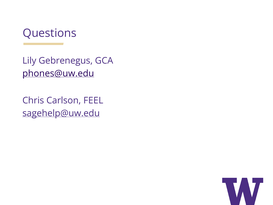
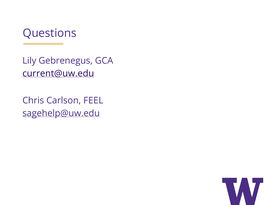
phones@uw.edu: phones@uw.edu -> current@uw.edu
